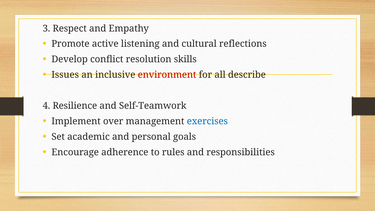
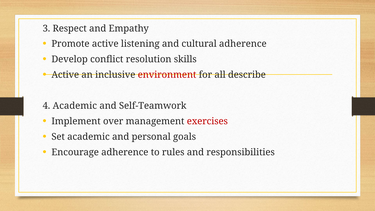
cultural reflections: reflections -> adherence
Issues at (65, 75): Issues -> Active
4 Resilience: Resilience -> Academic
exercises colour: blue -> red
